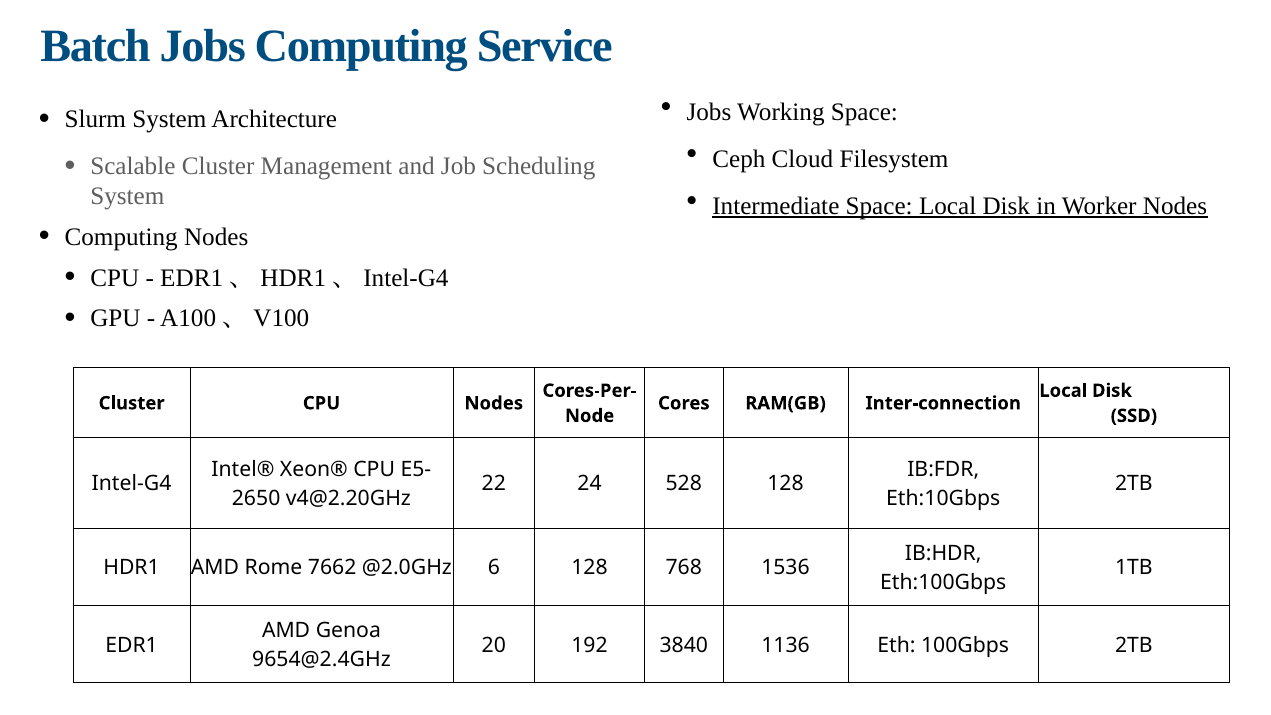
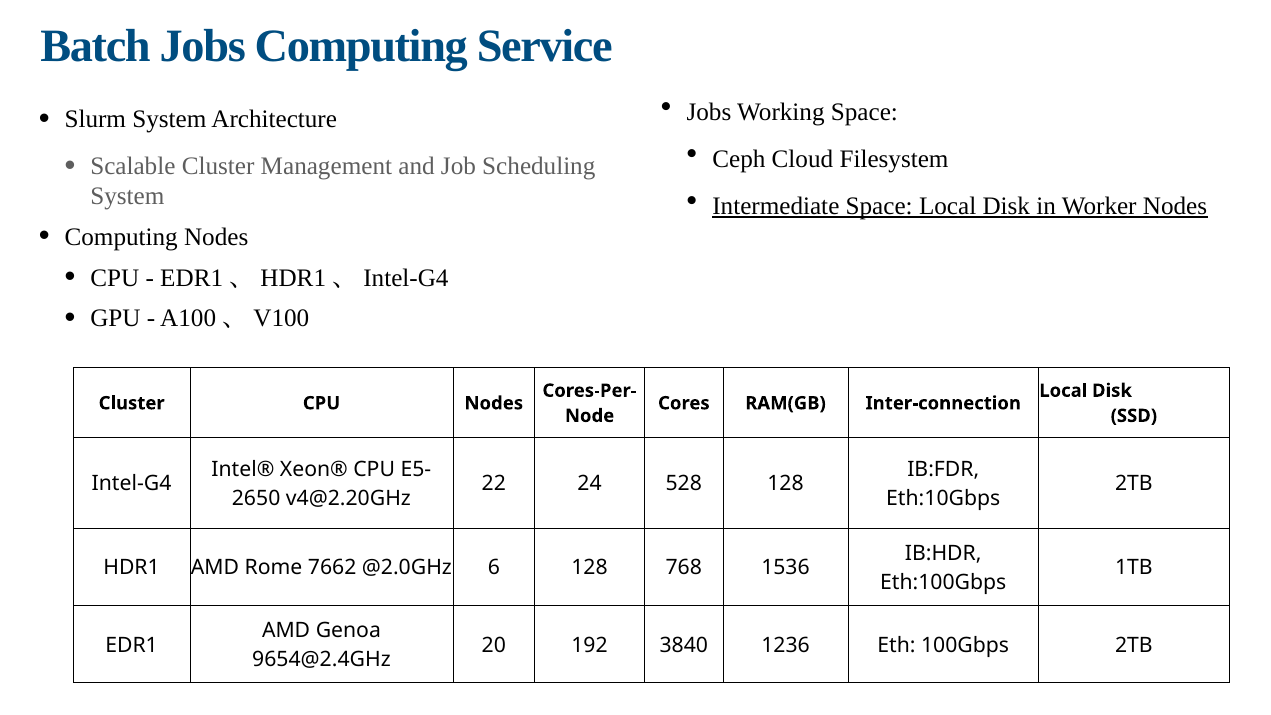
1136: 1136 -> 1236
